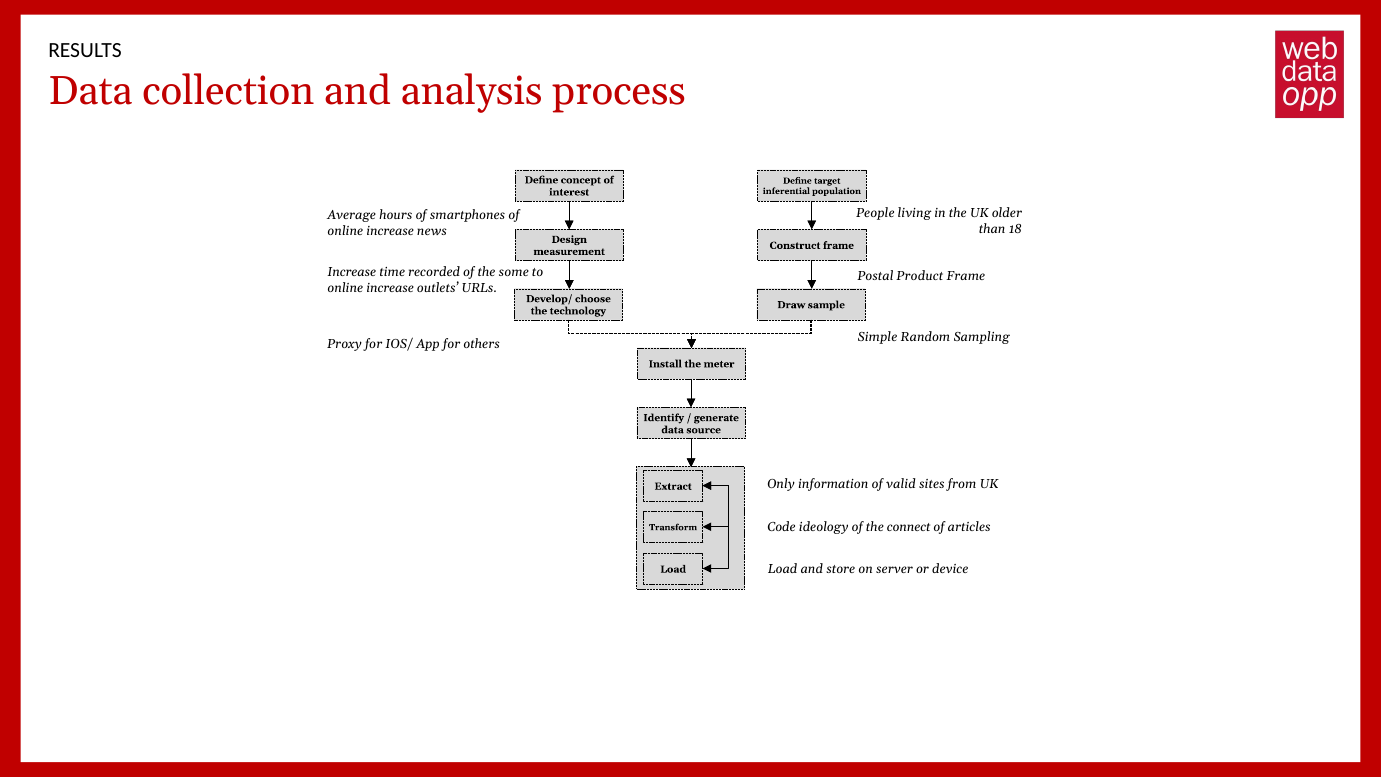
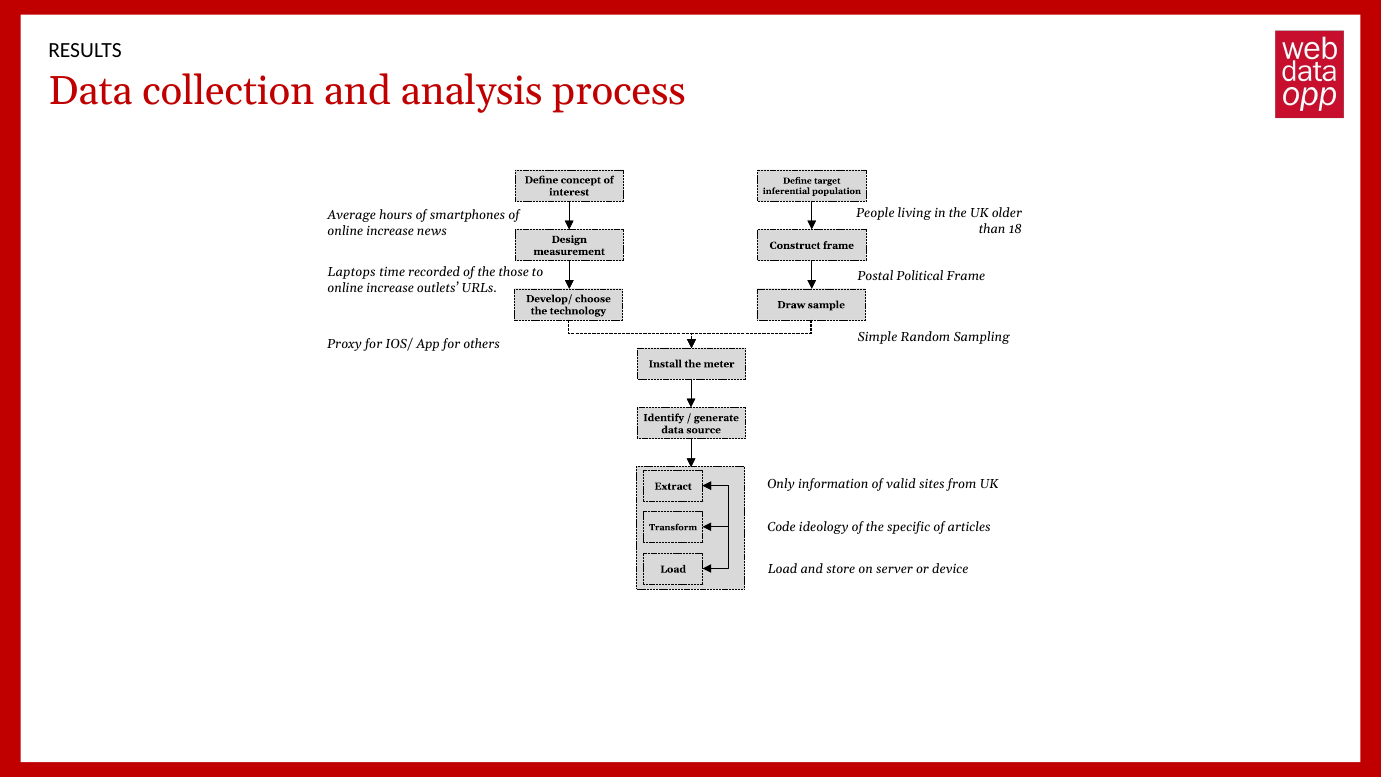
Increase at (352, 273): Increase -> Laptops
some: some -> those
Product: Product -> Political
connect: connect -> specific
